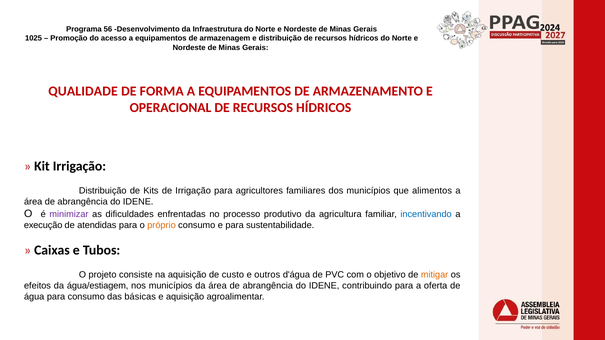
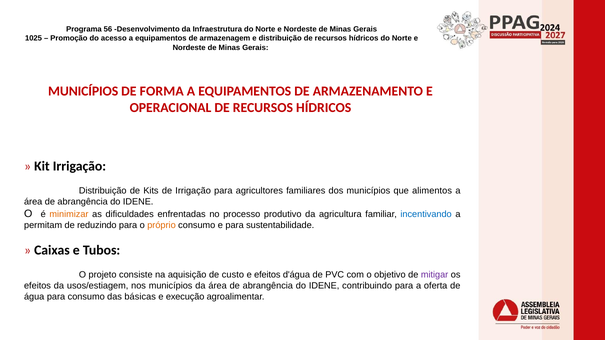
QUALIDADE at (83, 91): QUALIDADE -> MUNICÍPIOS
minimizar colour: purple -> orange
execução: execução -> permitam
atendidas: atendidas -> reduzindo
e outros: outros -> efeitos
mitigar colour: orange -> purple
água/estiagem: água/estiagem -> usos/estiagem
e aquisição: aquisição -> execução
